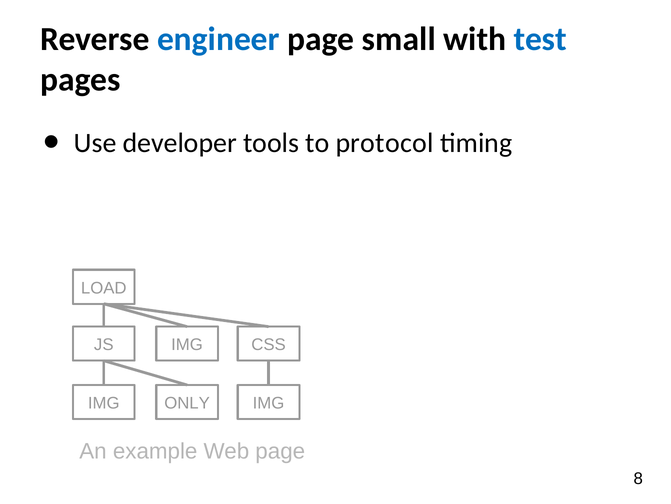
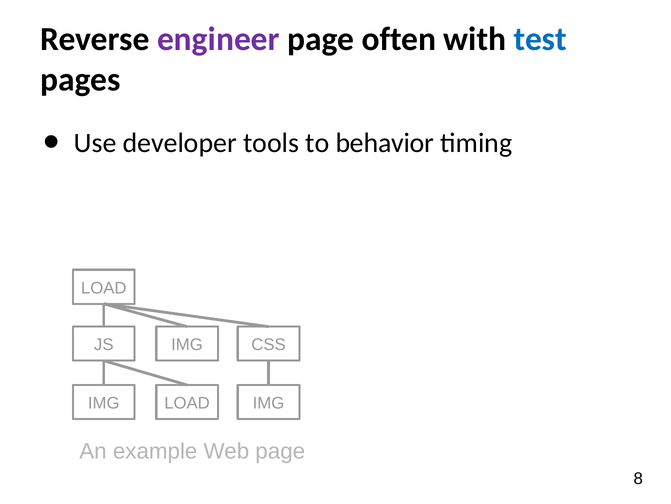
engineer colour: blue -> purple
small: small -> often
protocol: protocol -> behavior
IMG ONLY: ONLY -> LOAD
